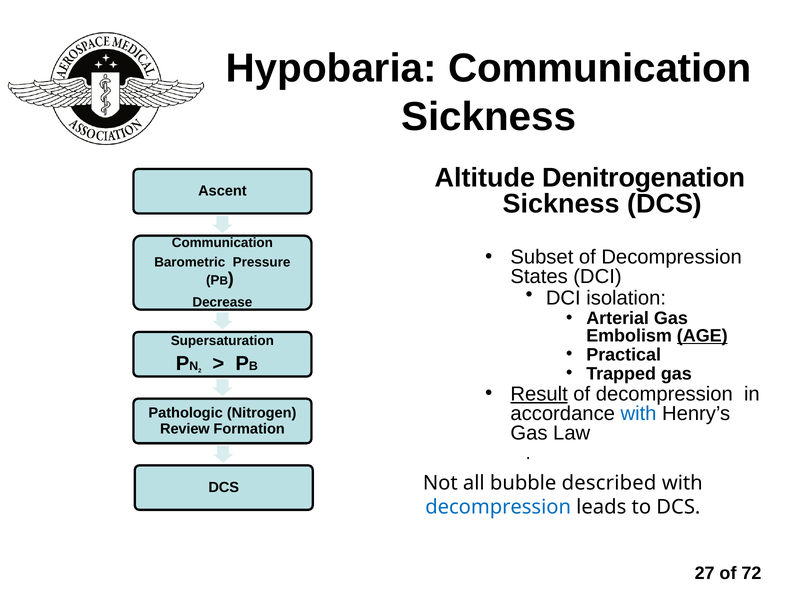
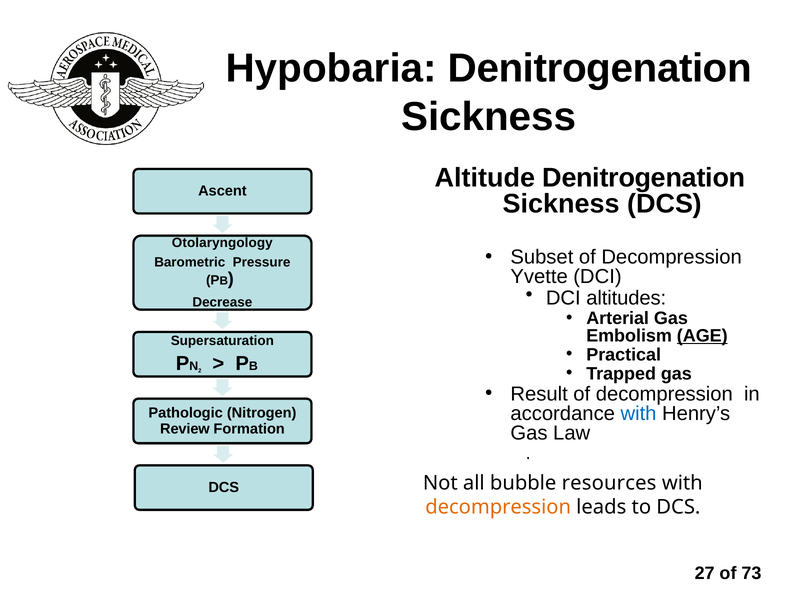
Hypobaria Communication: Communication -> Denitrogenation
Communication at (222, 243): Communication -> Otolaryngology
States: States -> Yvette
isolation: isolation -> altitudes
Result underline: present -> none
described: described -> resources
decompression at (498, 507) colour: blue -> orange
72: 72 -> 73
